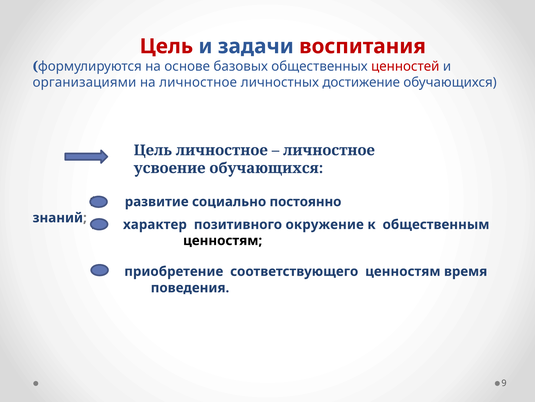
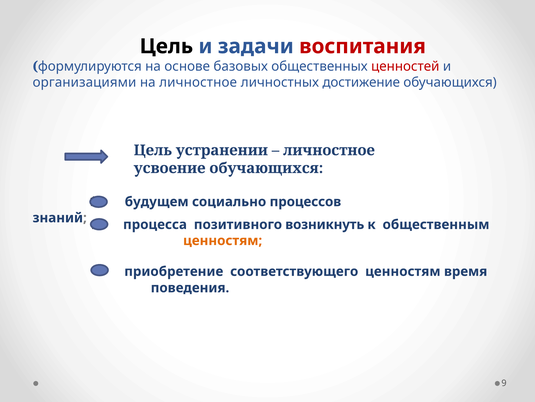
Цель at (166, 46) colour: red -> black
Цель личностное: личностное -> устранении
развитие: развитие -> будущем
постоянно: постоянно -> процессов
характер: характер -> процесса
окружение: окружение -> возникнуть
ценностям at (223, 240) colour: black -> orange
